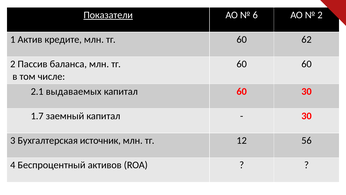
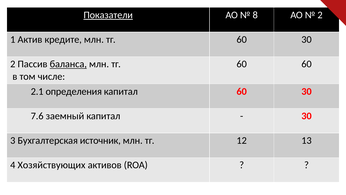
6: 6 -> 8
тг 60 62: 62 -> 30
баланса underline: none -> present
выдаваемых: выдаваемых -> определения
1.7: 1.7 -> 7.6
56: 56 -> 13
Беспроцентный: Беспроцентный -> Хозяйствующих
